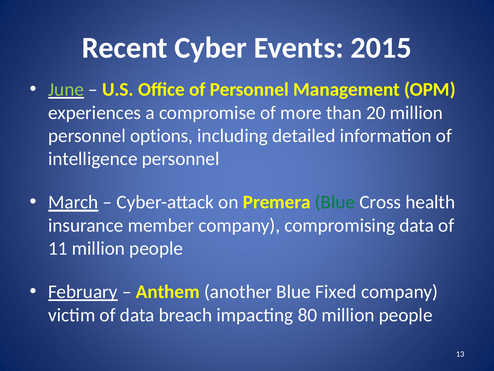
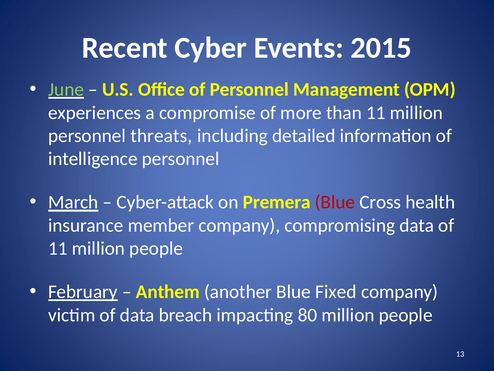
than 20: 20 -> 11
options: options -> threats
Blue at (335, 202) colour: green -> red
